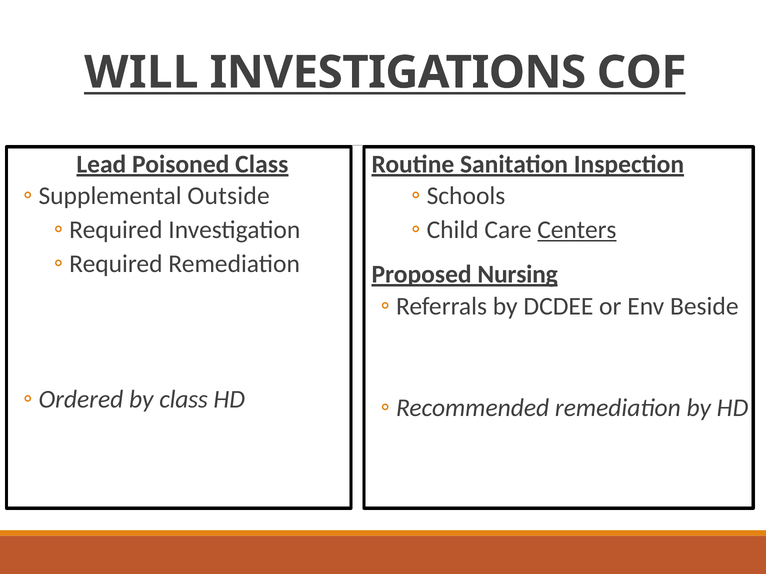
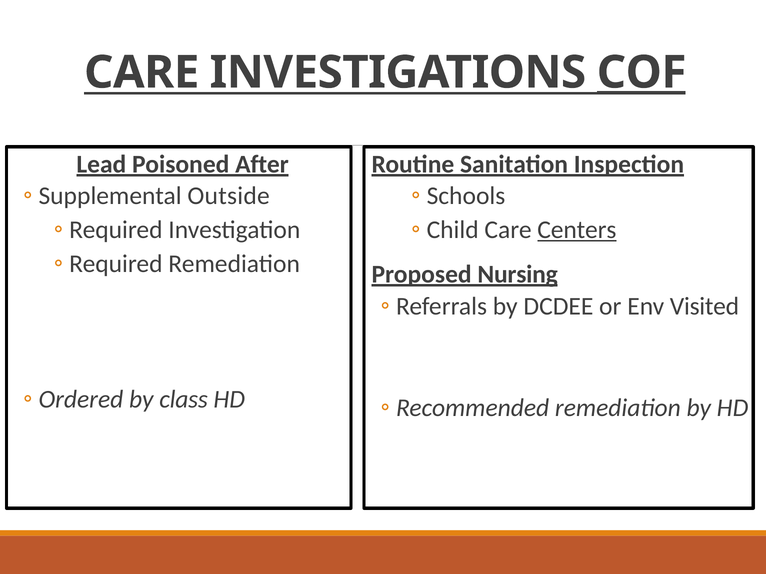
WILL at (141, 73): WILL -> CARE
COF underline: none -> present
Poisoned Class: Class -> After
Beside: Beside -> Visited
